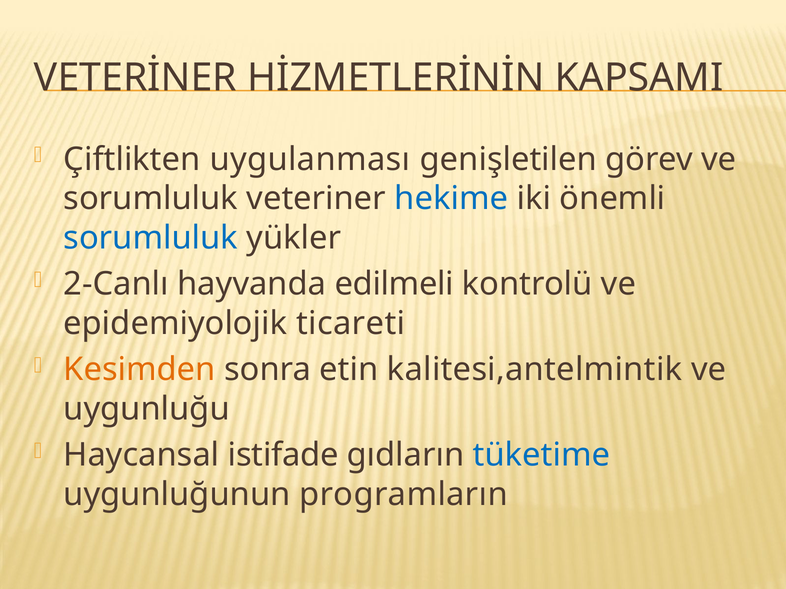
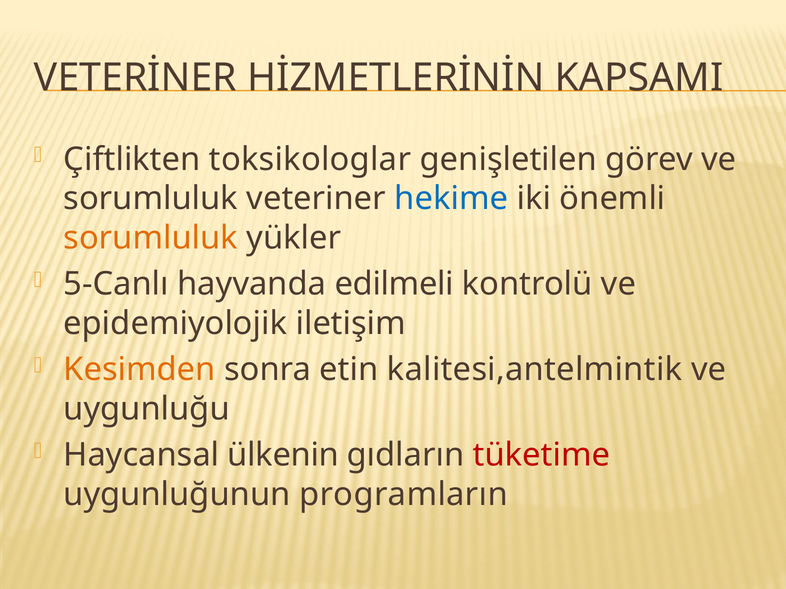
uygulanması: uygulanması -> toksikologlar
sorumluluk at (151, 238) colour: blue -> orange
2-Canlı: 2-Canlı -> 5-Canlı
ticareti: ticareti -> iletişim
istifade: istifade -> ülkenin
tüketime colour: blue -> red
